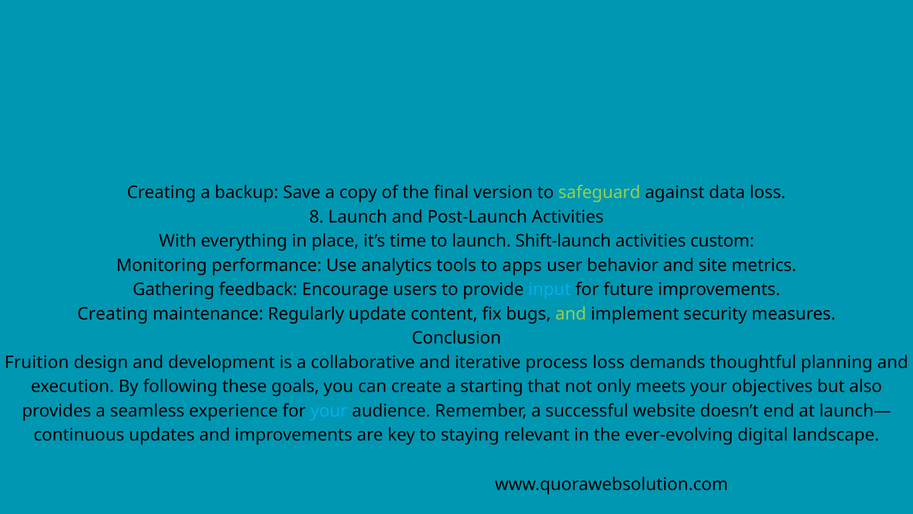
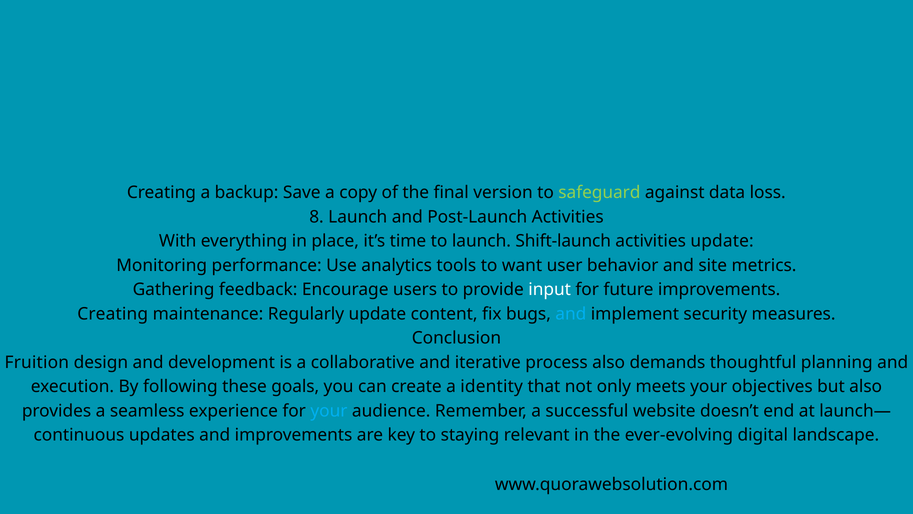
activities custom: custom -> update
apps: apps -> want
input colour: light blue -> white
and at (571, 314) colour: light green -> light blue
process loss: loss -> also
starting: starting -> identity
